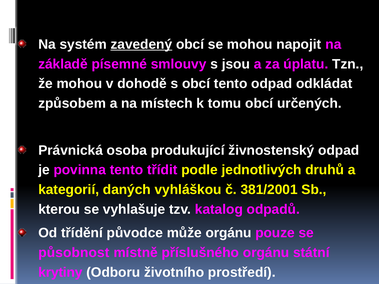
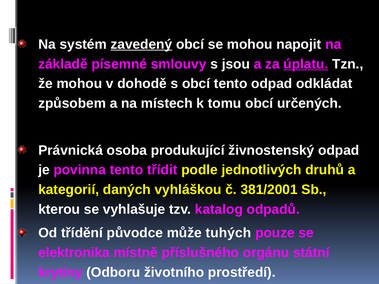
úplatu underline: none -> present
může orgánu: orgánu -> tuhých
působnost: působnost -> elektronika
